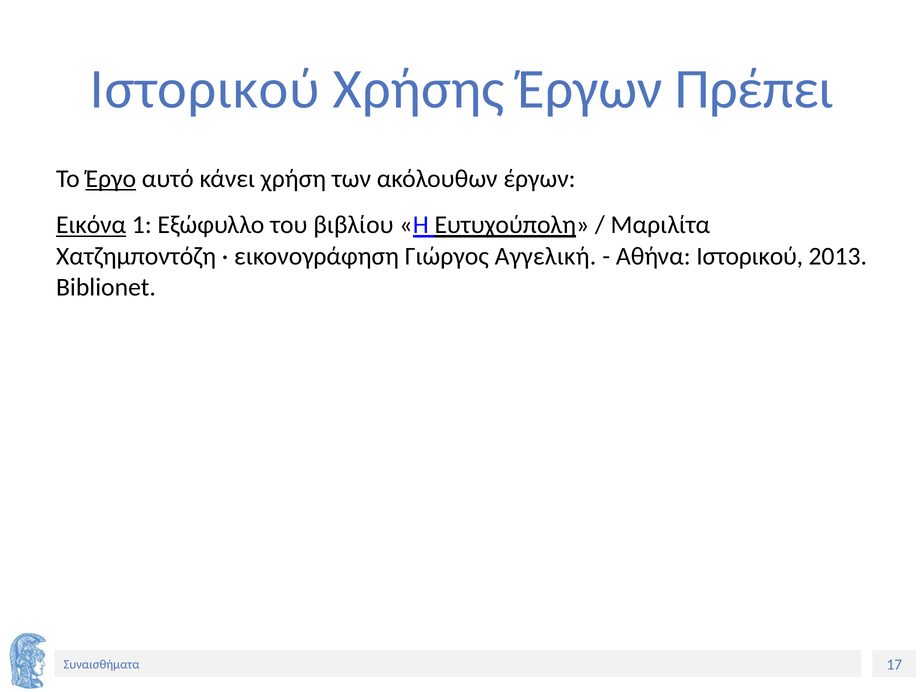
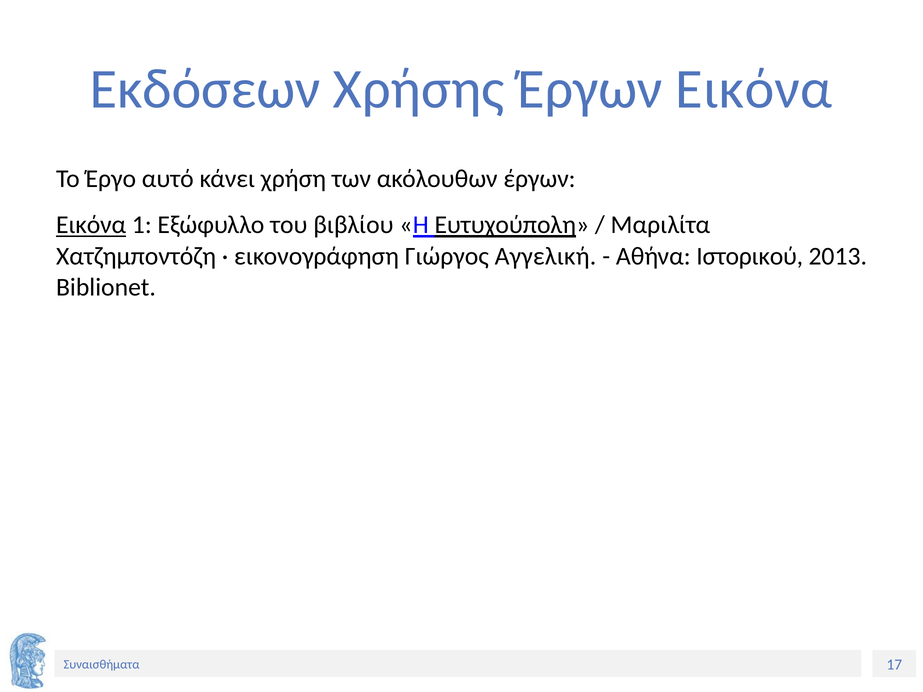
Ιστορικού at (205, 89): Ιστορικού -> Εκδόσεων
Χρήσης Έργων Πρέπει: Πρέπει -> Εικόνα
Έργο underline: present -> none
